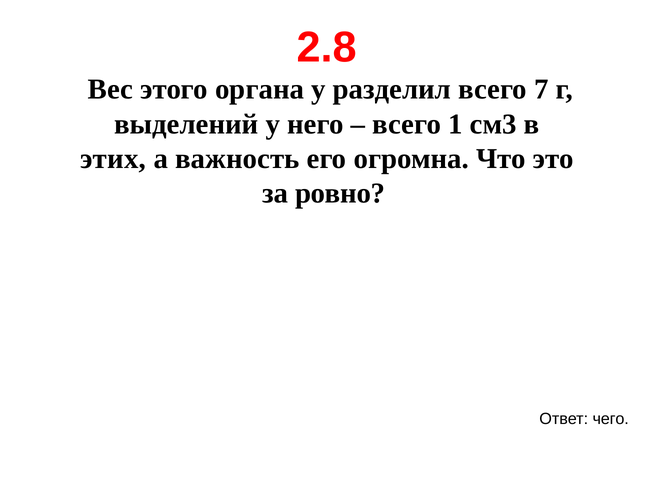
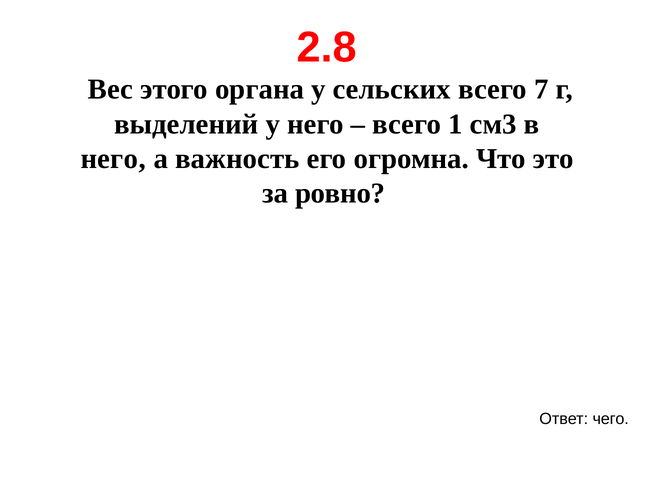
разделил: разделил -> сельских
этих at (113, 159): этих -> него
